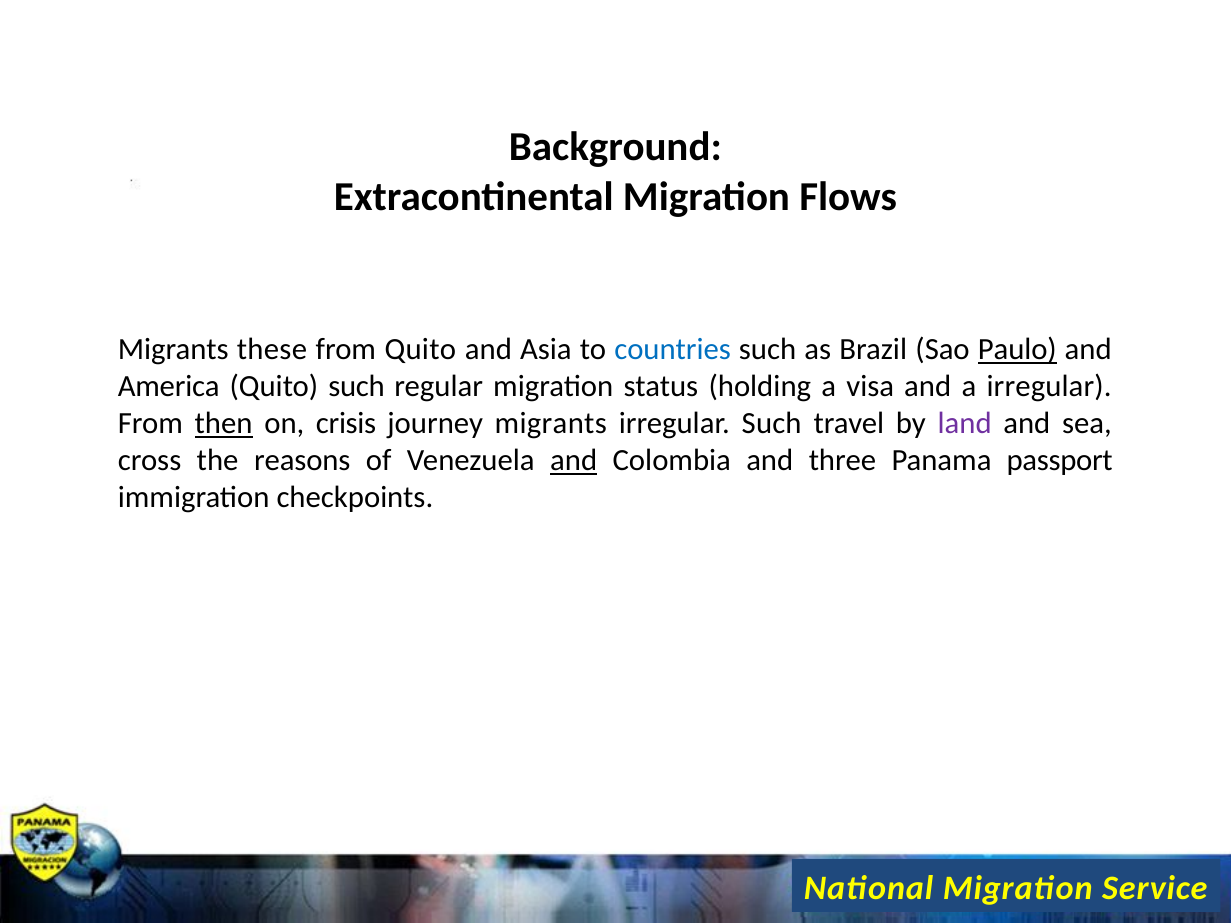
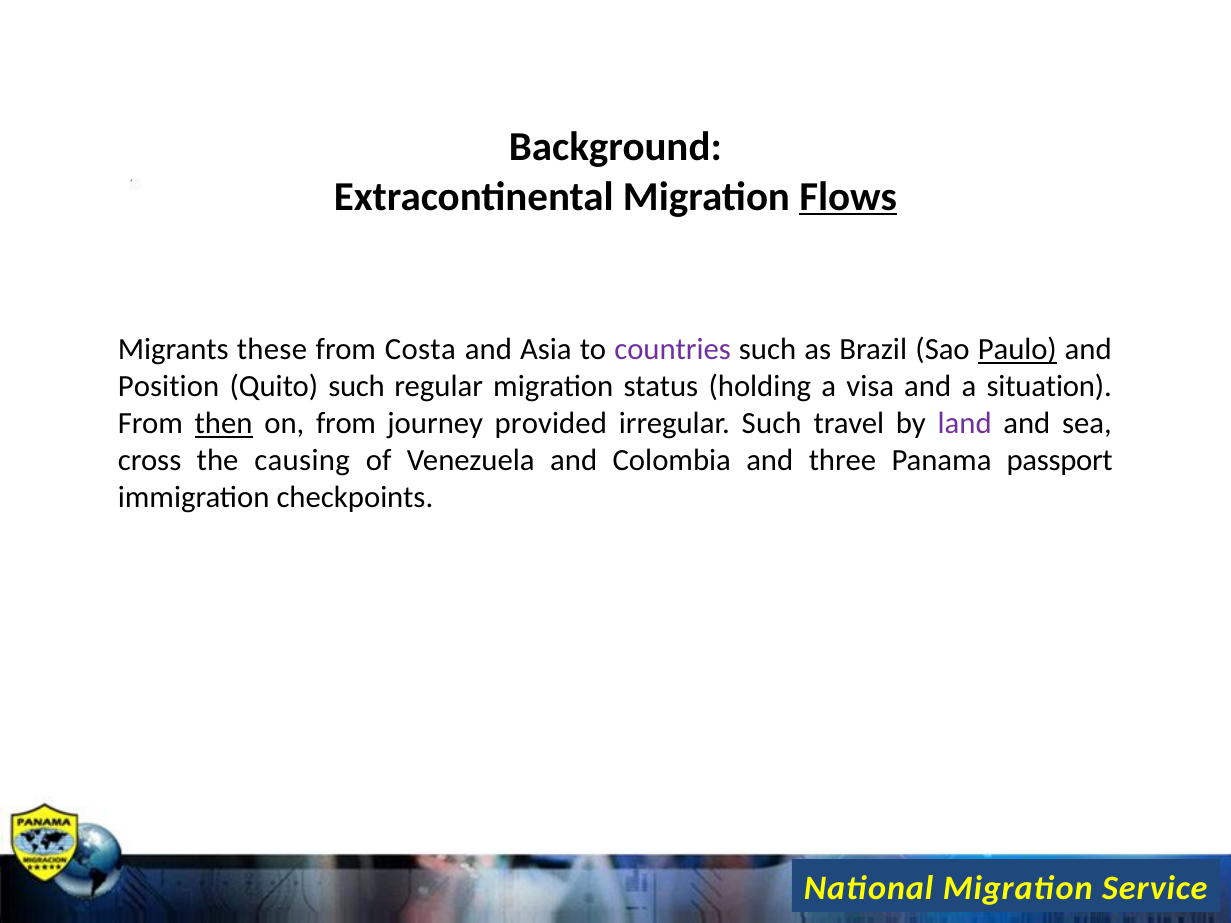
Flows underline: none -> present
from Quito: Quito -> Costa
countries colour: blue -> purple
America: America -> Position
a irregular: irregular -> situation
on crisis: crisis -> from
journey migrants: migrants -> provided
reasons: reasons -> causing
and at (574, 461) underline: present -> none
